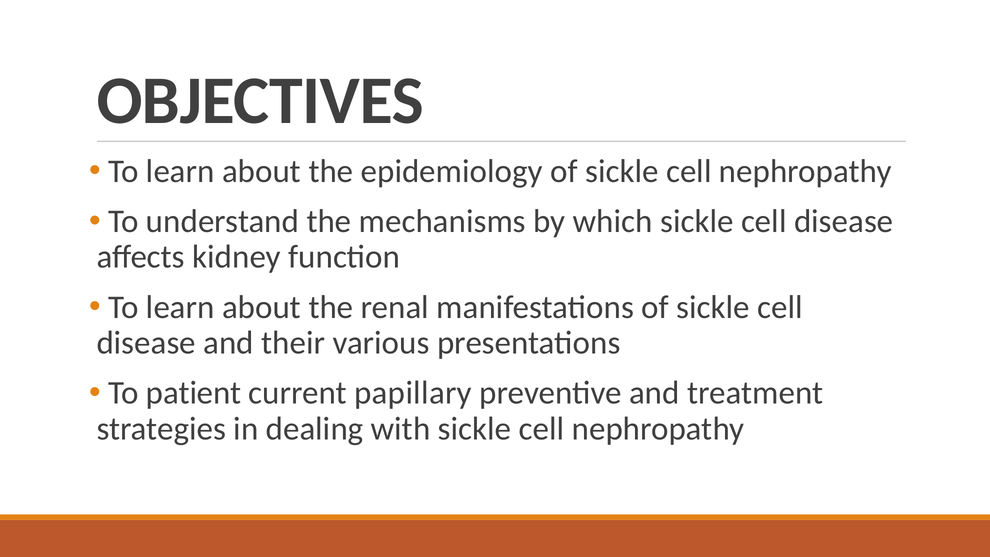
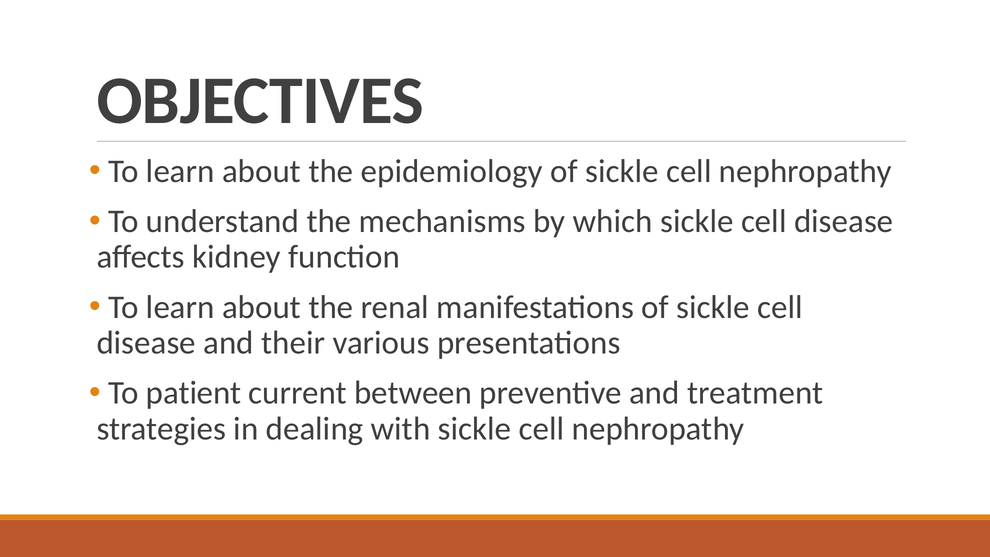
papillary: papillary -> between
